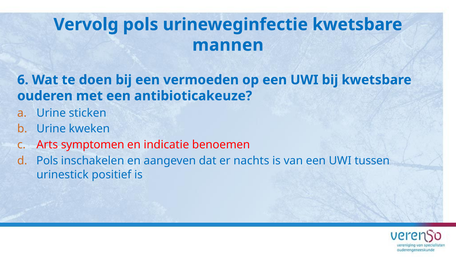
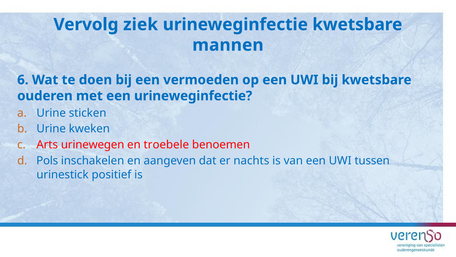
Vervolg pols: pols -> ziek
een antibioticakeuze: antibioticakeuze -> urineweginfectie
symptomen: symptomen -> urinewegen
indicatie: indicatie -> troebele
